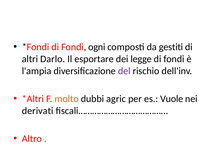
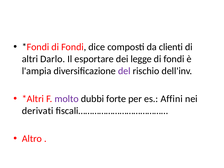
ogni: ogni -> dice
gestiti: gestiti -> clienti
molto colour: orange -> purple
agric: agric -> forte
Vuole: Vuole -> Affini
